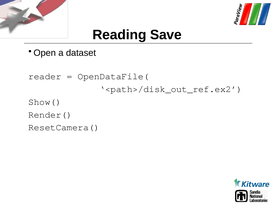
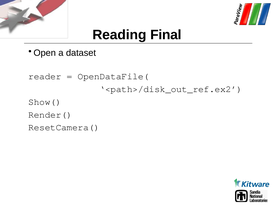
Save: Save -> Final
